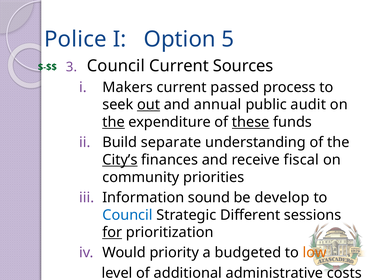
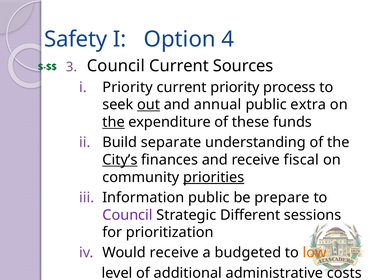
Police: Police -> Safety
5: 5 -> 4
i Makers: Makers -> Priority
current passed: passed -> priority
audit: audit -> extra
these underline: present -> none
priorities underline: none -> present
Information sound: sound -> public
develop: develop -> prepare
Council at (128, 215) colour: blue -> purple
for underline: present -> none
Would priority: priority -> receive
